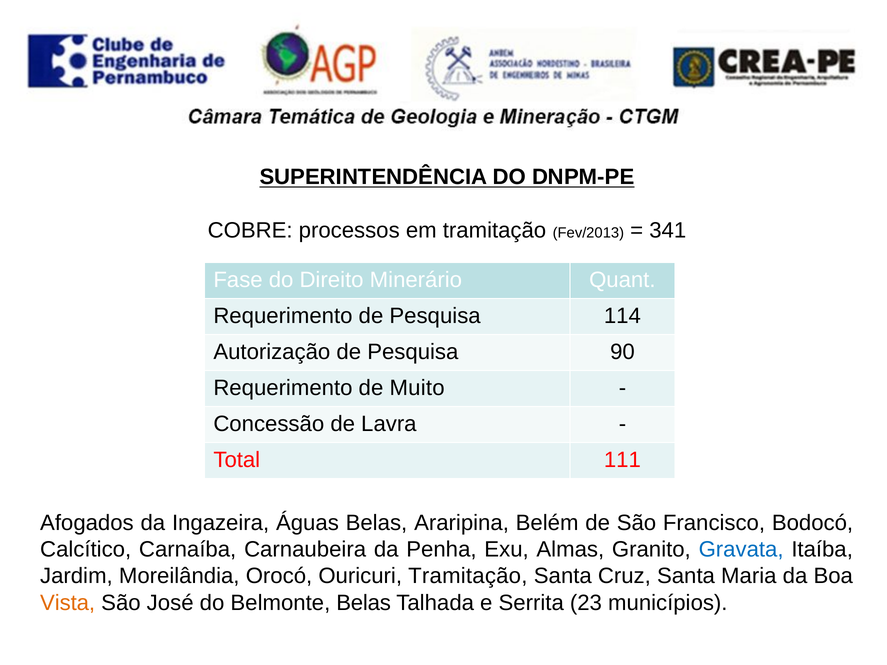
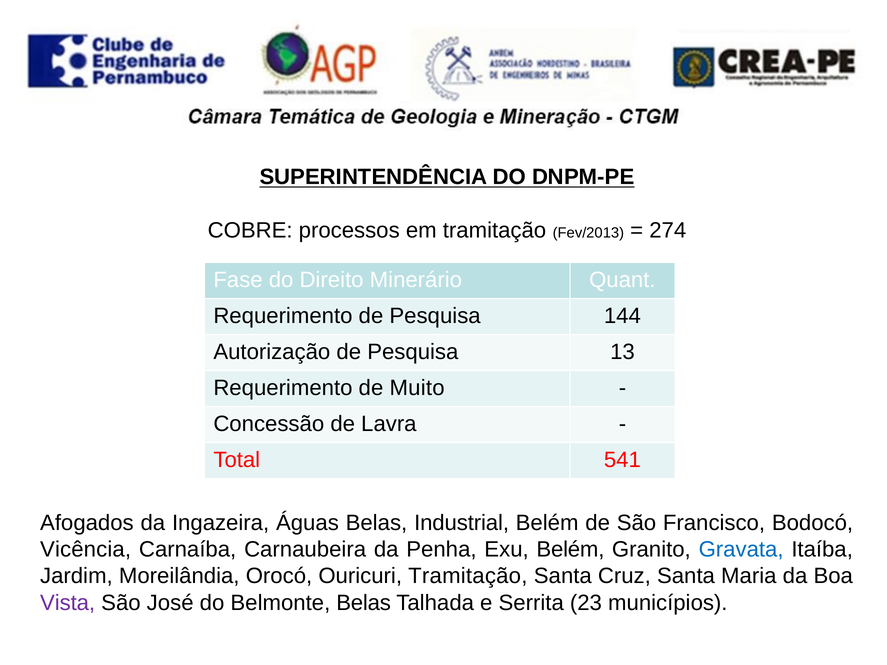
341: 341 -> 274
114: 114 -> 144
90: 90 -> 13
111: 111 -> 541
Araripina: Araripina -> Industrial
Calcítico: Calcítico -> Vicência
Exu Almas: Almas -> Belém
Vista colour: orange -> purple
